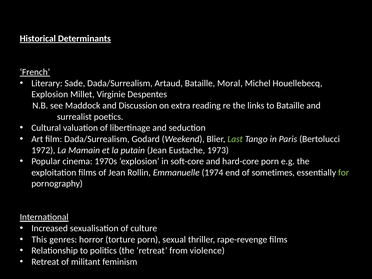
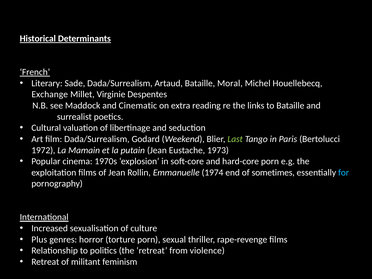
Explosion at (50, 94): Explosion -> Exchange
Discussion: Discussion -> Cinematic
for colour: light green -> light blue
This: This -> Plus
